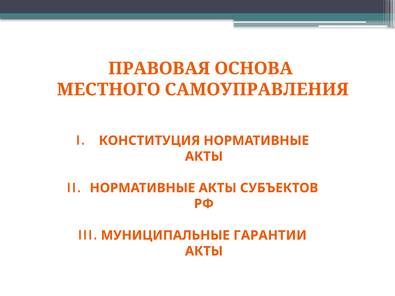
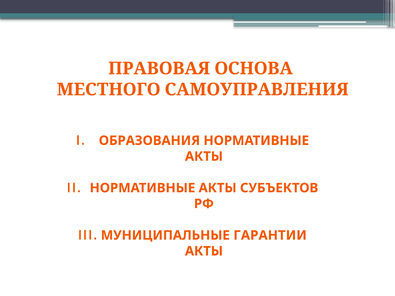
КОНСТИТУЦИЯ: КОНСТИТУЦИЯ -> ОБРАЗОВАНИЯ
